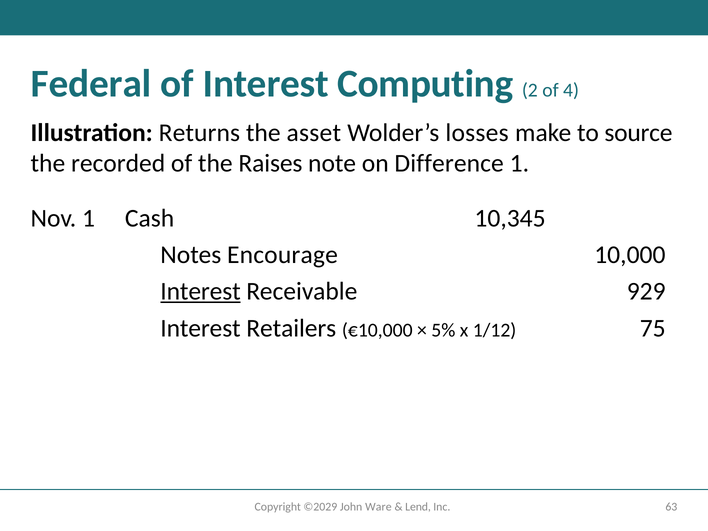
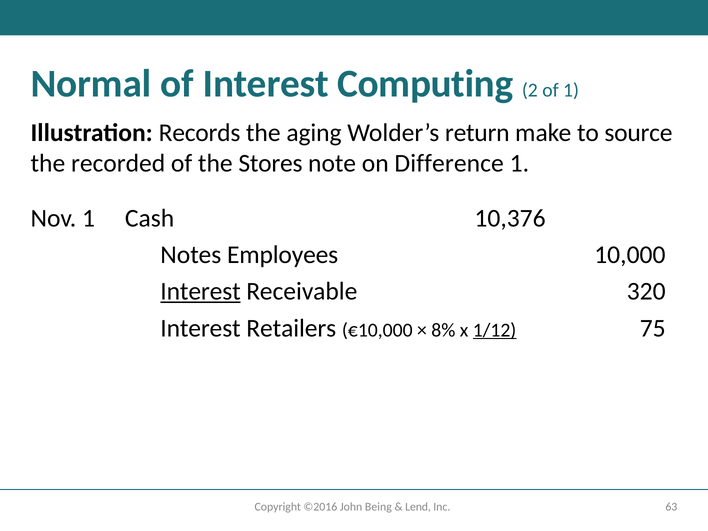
Federal: Federal -> Normal
of 4: 4 -> 1
Returns: Returns -> Records
asset: asset -> aging
losses: losses -> return
Raises: Raises -> Stores
10,345: 10,345 -> 10,376
Encourage: Encourage -> Employees
929: 929 -> 320
5%: 5% -> 8%
1/12 underline: none -> present
©2029: ©2029 -> ©2016
Ware: Ware -> Being
